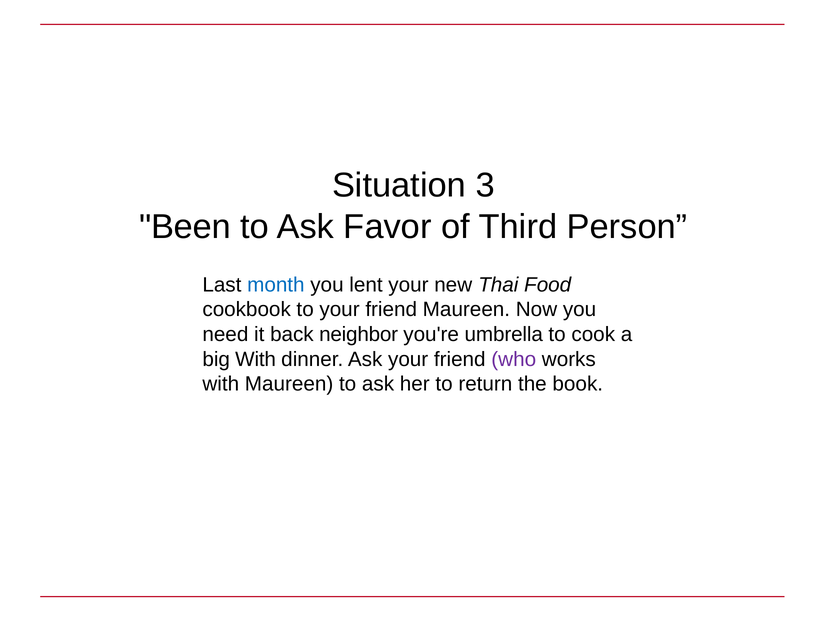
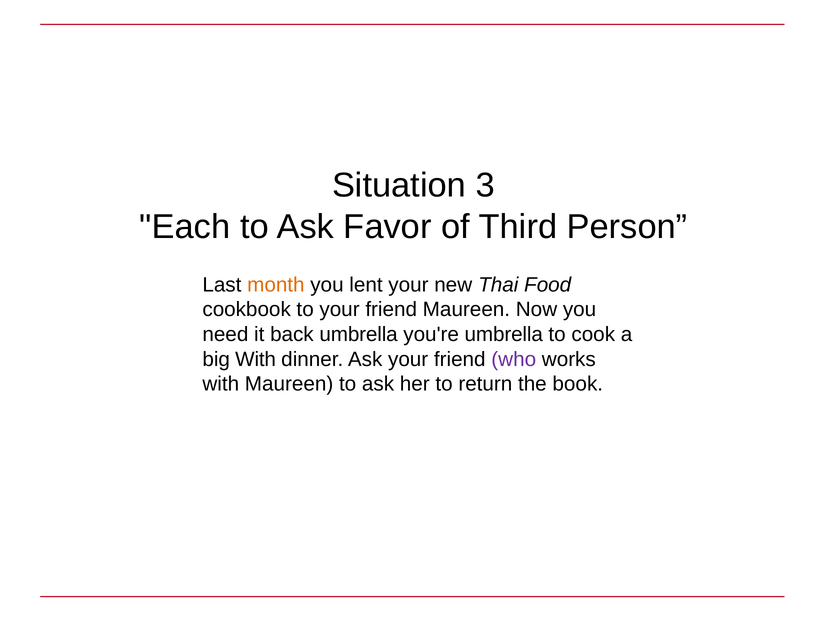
Been: Been -> Each
month colour: blue -> orange
back neighbor: neighbor -> umbrella
